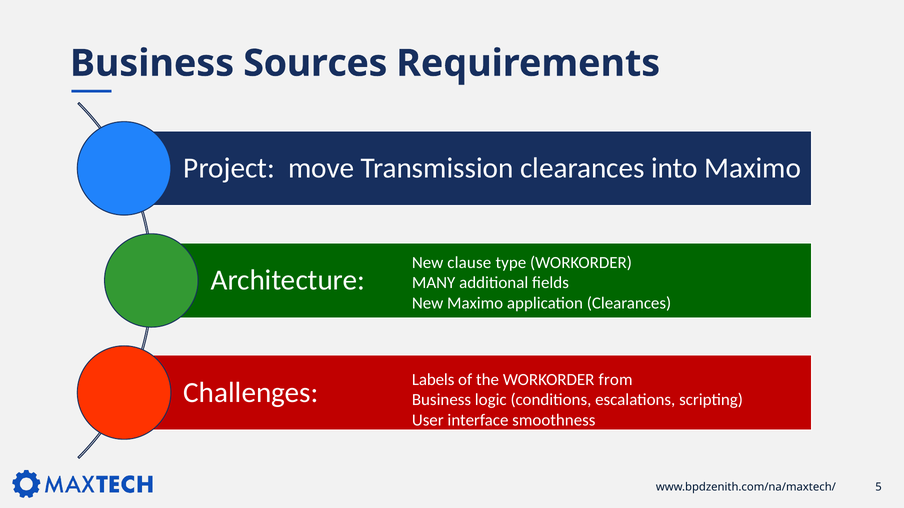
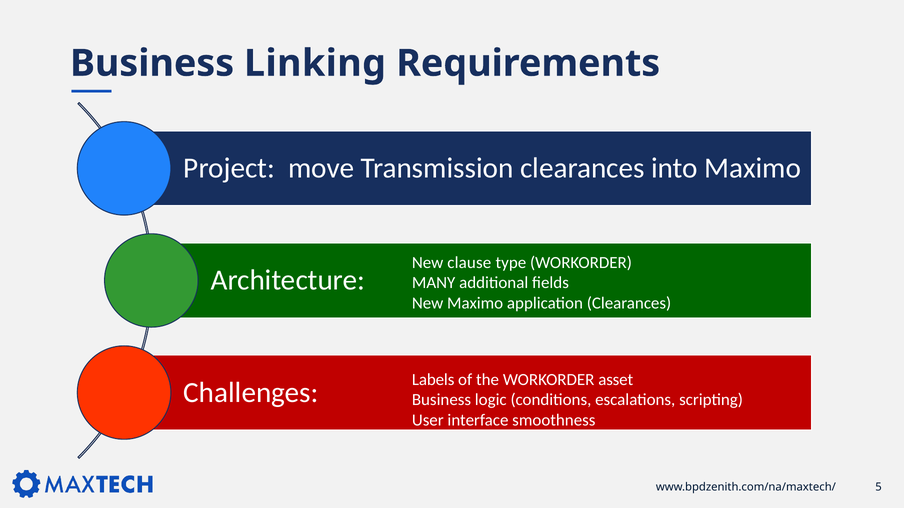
Sources: Sources -> Linking
from: from -> asset
